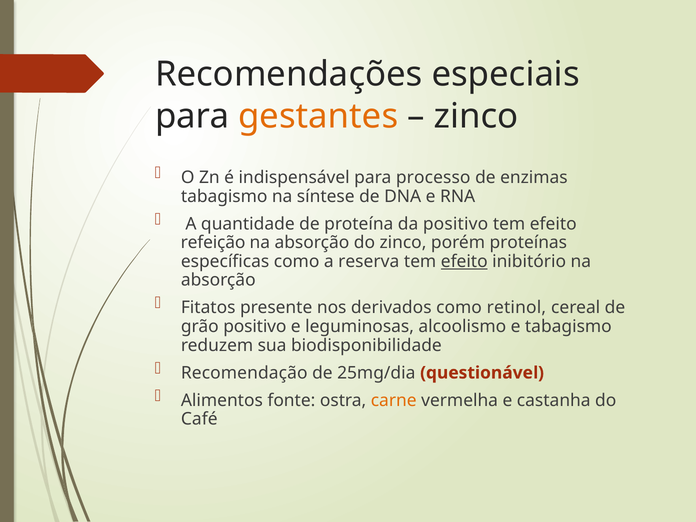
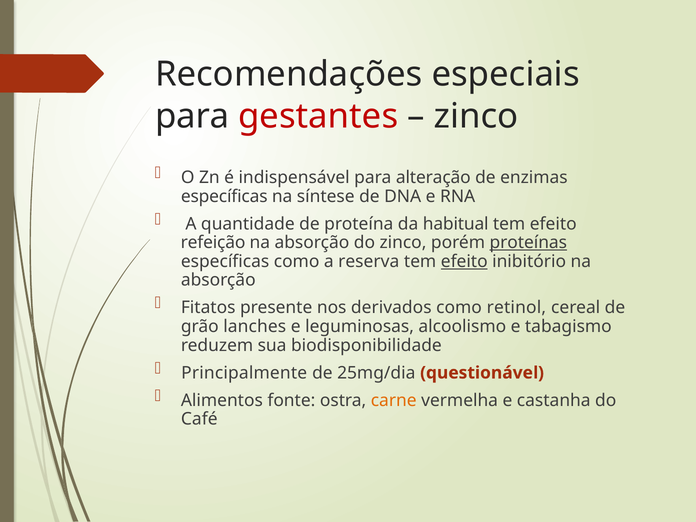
gestantes colour: orange -> red
processo: processo -> alteração
tabagismo at (224, 196): tabagismo -> específicas
da positivo: positivo -> habitual
proteínas underline: none -> present
grão positivo: positivo -> lanches
Recomendação: Recomendação -> Principalmente
